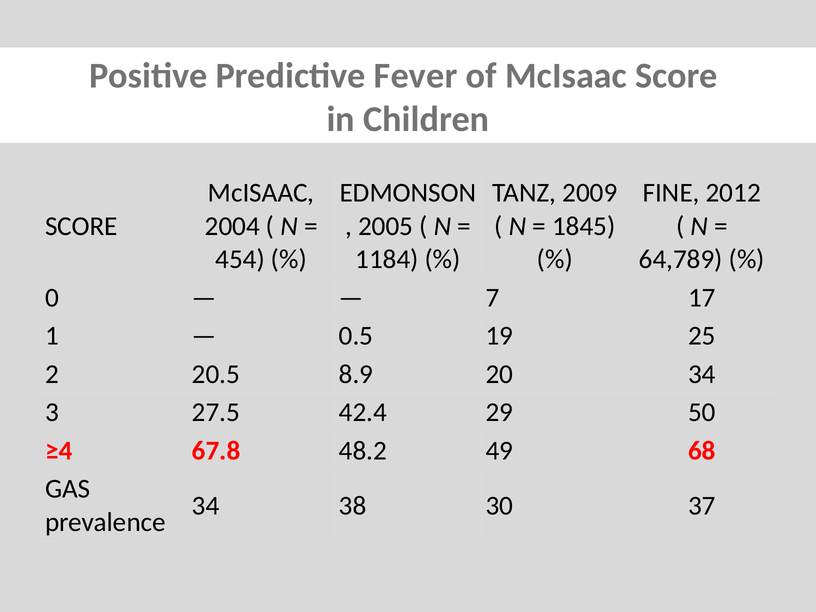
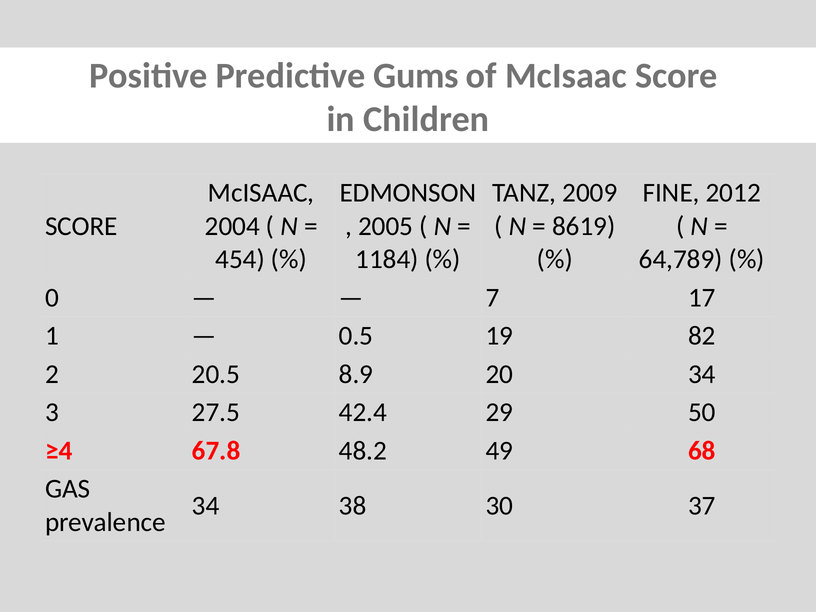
Fever: Fever -> Gums
1845: 1845 -> 8619
25: 25 -> 82
